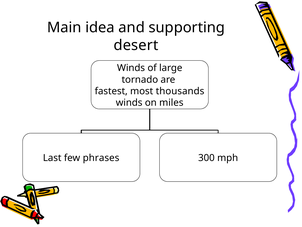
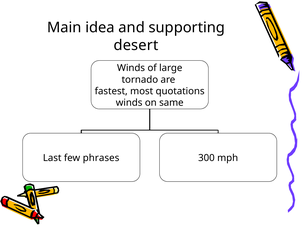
thousands: thousands -> quotations
miles: miles -> same
